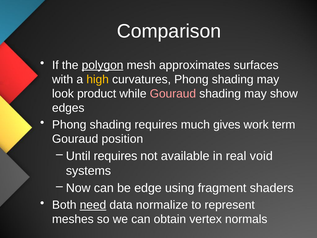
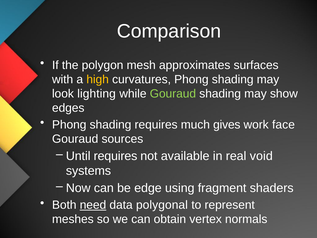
polygon underline: present -> none
product: product -> lighting
Gouraud at (173, 94) colour: pink -> light green
term: term -> face
position: position -> sources
normalize: normalize -> polygonal
